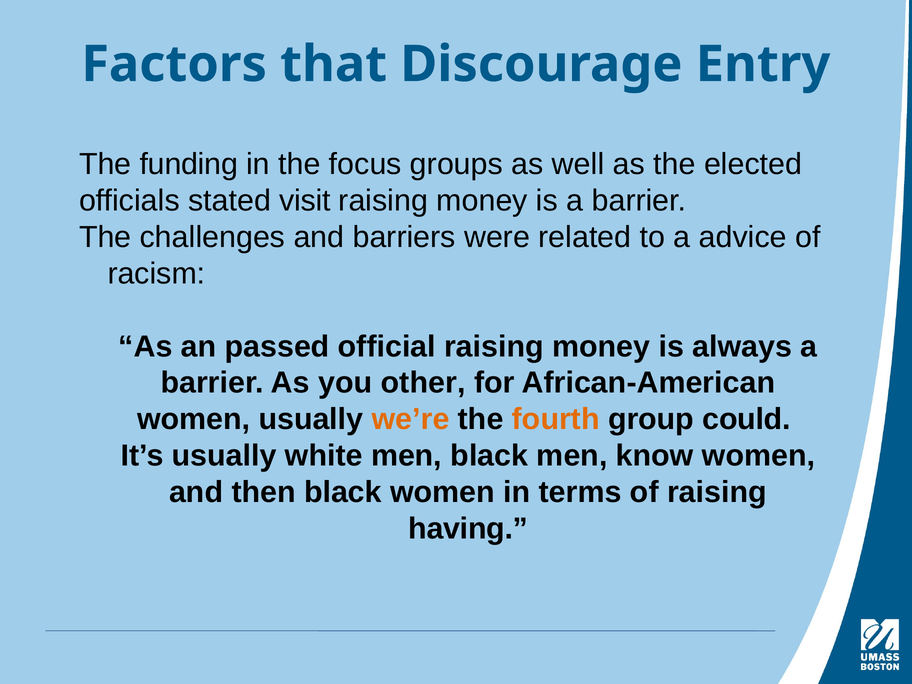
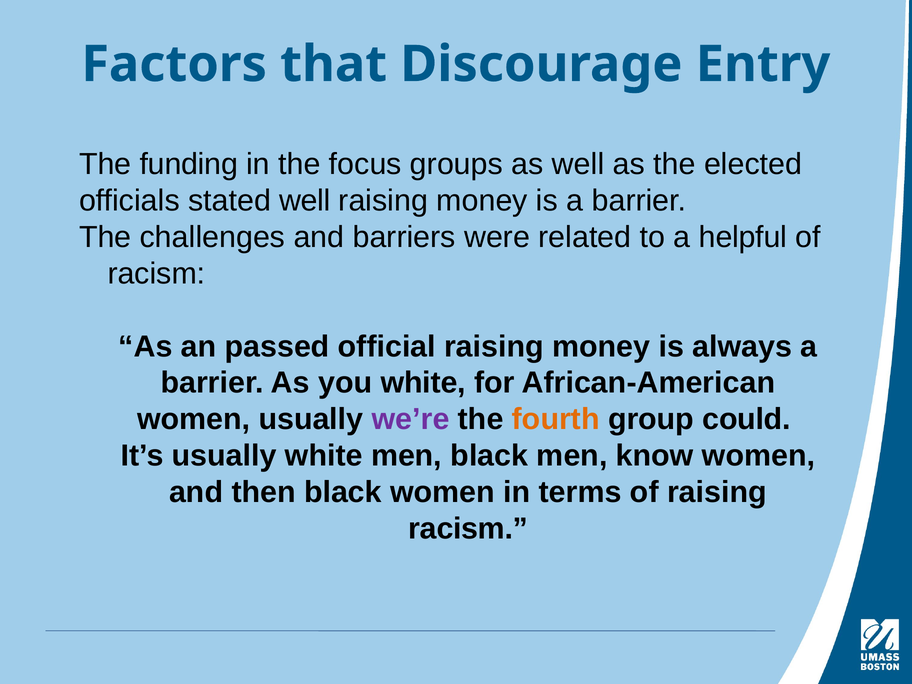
stated visit: visit -> well
advice: advice -> helpful
you other: other -> white
we’re colour: orange -> purple
having at (468, 529): having -> racism
